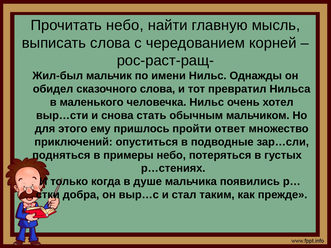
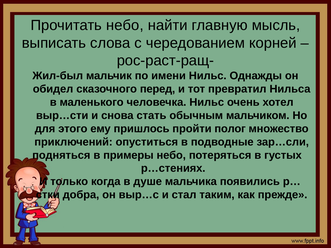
сказочного слова: слова -> перед
ответ: ответ -> полог
